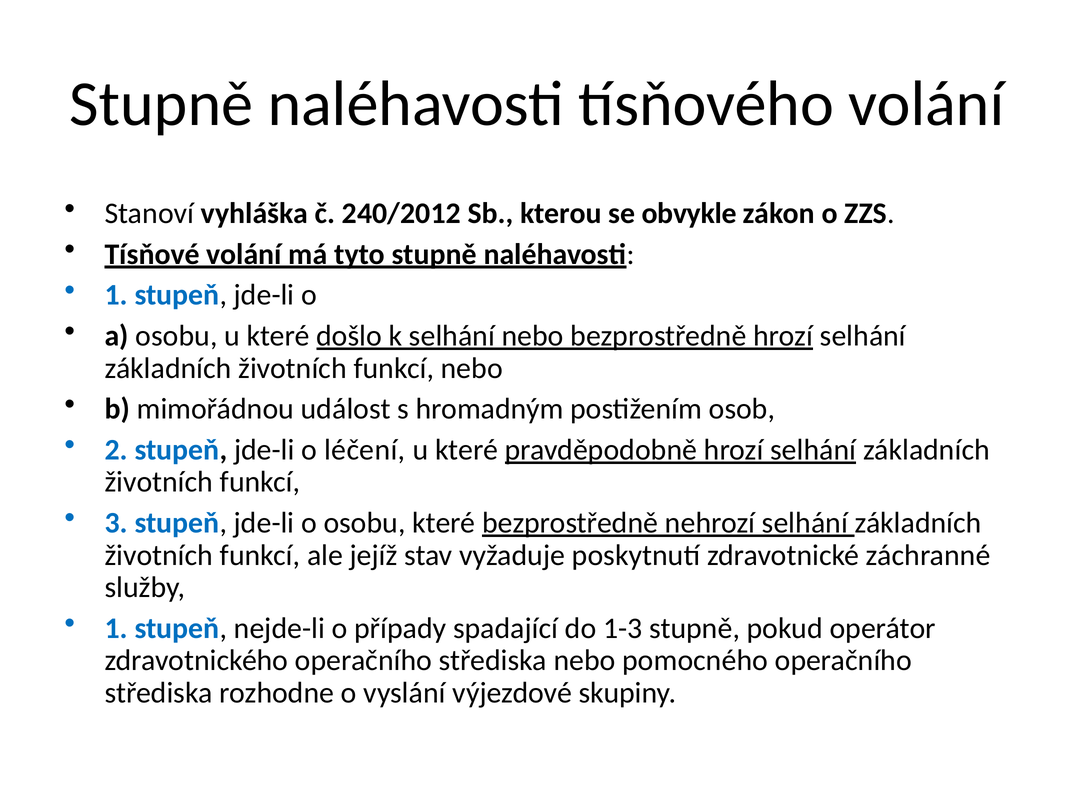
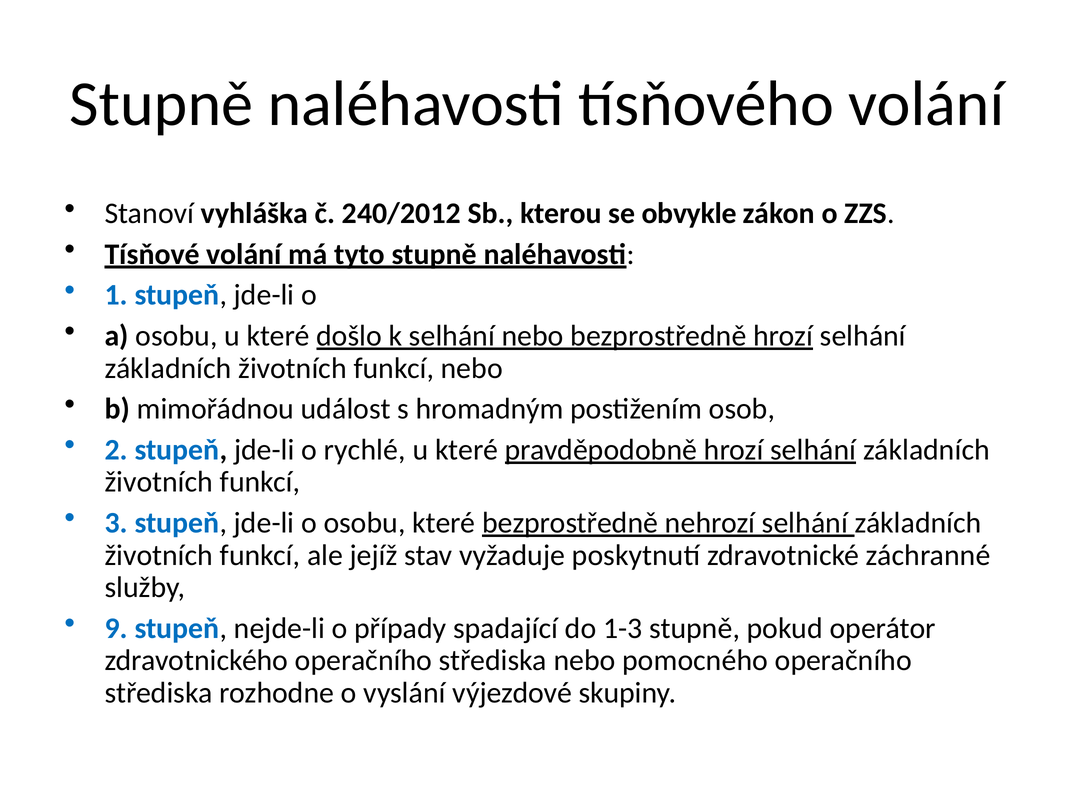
léčení: léčení -> rychlé
1 at (116, 628): 1 -> 9
